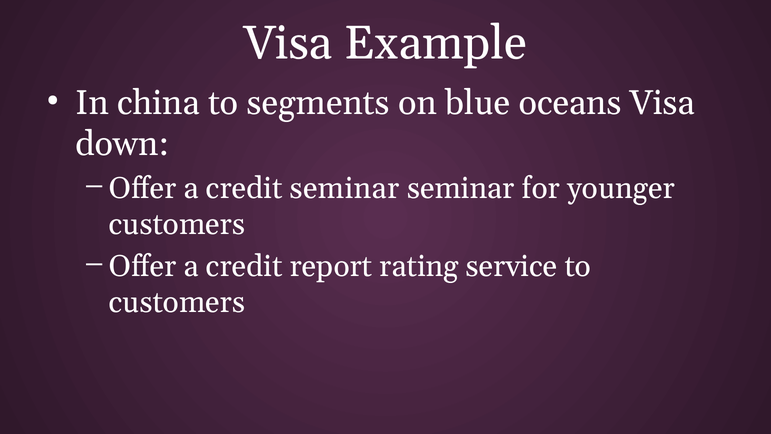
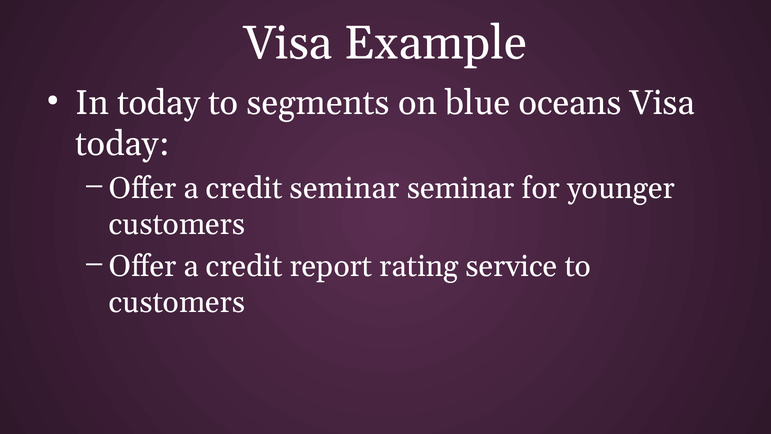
In china: china -> today
down at (122, 144): down -> today
